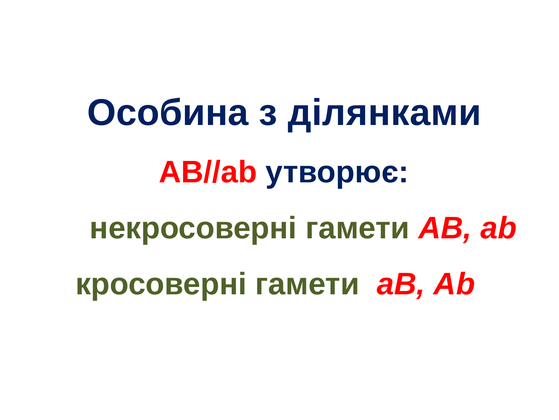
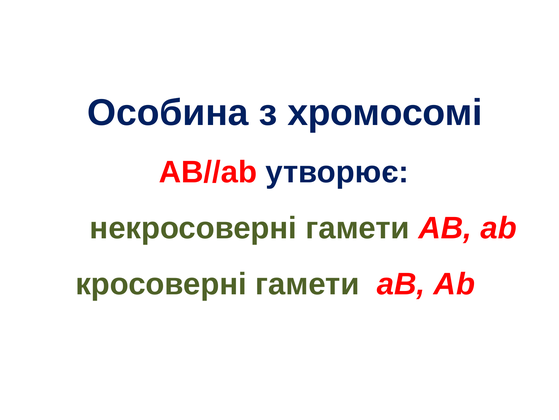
ділянками: ділянками -> хромосомі
